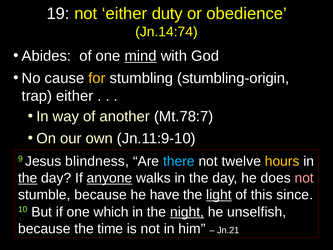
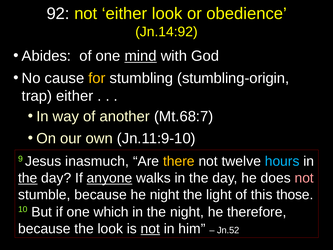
19: 19 -> 92
either duty: duty -> look
Jn.14:74: Jn.14:74 -> Jn.14:92
Mt.78:7: Mt.78:7 -> Mt.68:7
blindness: blindness -> inasmuch
there colour: light blue -> yellow
hours colour: yellow -> light blue
he have: have -> night
light underline: present -> none
since: since -> those
night at (187, 212) underline: present -> none
unselfish: unselfish -> therefore
the time: time -> look
not at (150, 228) underline: none -> present
Jn.21: Jn.21 -> Jn.52
